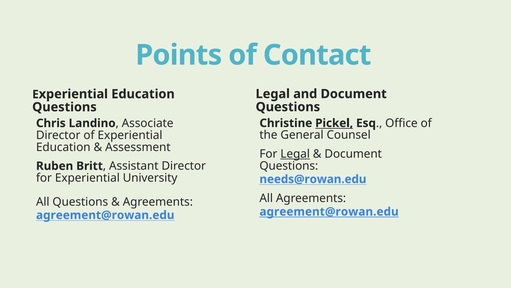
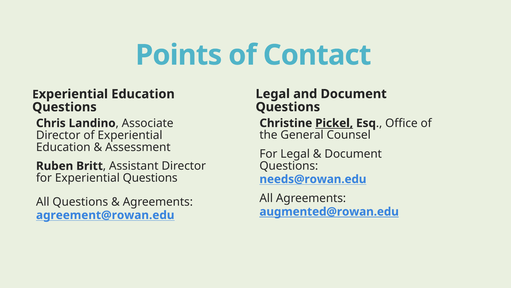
Legal at (295, 154) underline: present -> none
Experiential University: University -> Questions
agreement@rowan.edu at (329, 211): agreement@rowan.edu -> augmented@rowan.edu
